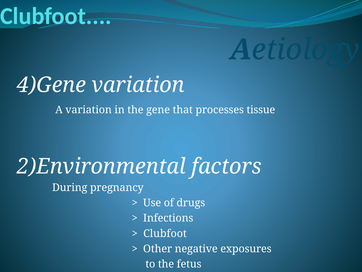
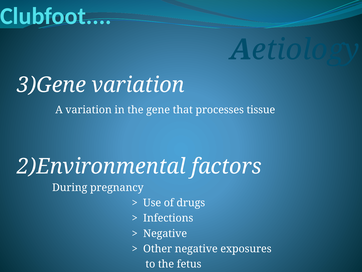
4)Gene: 4)Gene -> 3)Gene
Clubfoot at (165, 233): Clubfoot -> Negative
